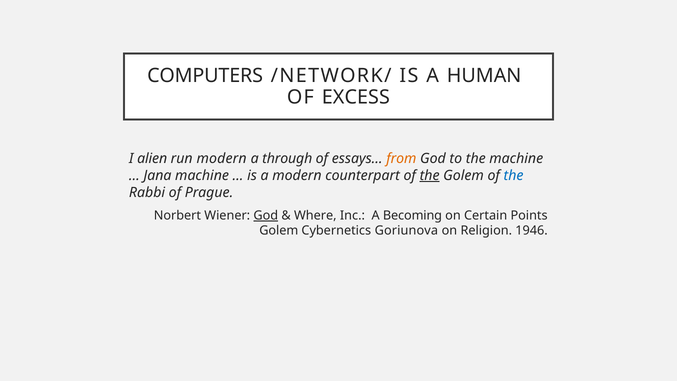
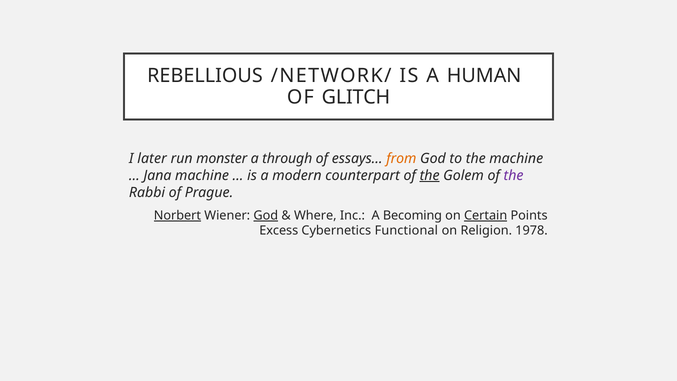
COMPUTERS: COMPUTERS -> REBELLIOUS
EXCESS: EXCESS -> GLITCH
alien: alien -> later
run modern: modern -> monster
the at (514, 175) colour: blue -> purple
Norbert underline: none -> present
Certain underline: none -> present
Golem at (279, 231): Golem -> Excess
Goriunova: Goriunova -> Functional
1946: 1946 -> 1978
